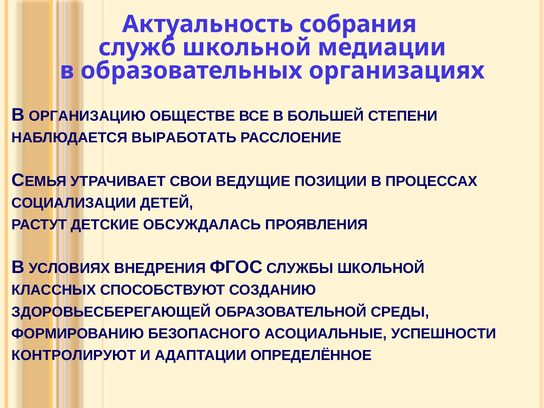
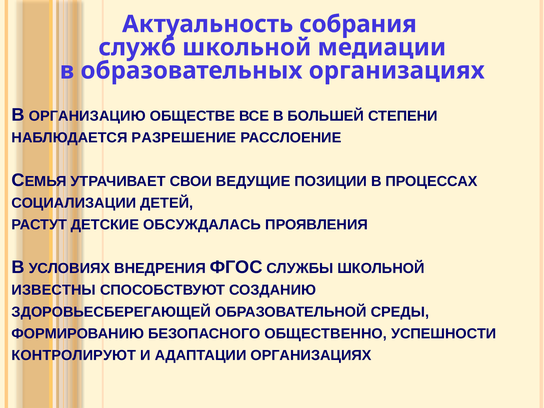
ВЫРАБОТАТЬ: ВЫРАБОТАТЬ -> РАЗРЕШЕНИЕ
КЛАССНЫХ: КЛАССНЫХ -> ИЗВЕСТНЫ
АСОЦИАЛЬНЫЕ: АСОЦИАЛЬНЫЕ -> ОБЩЕСТВЕННО
АДАПТАЦИИ ОПРЕДЕЛЁННОЕ: ОПРЕДЕЛЁННОЕ -> ОРГАНИЗАЦИЯХ
